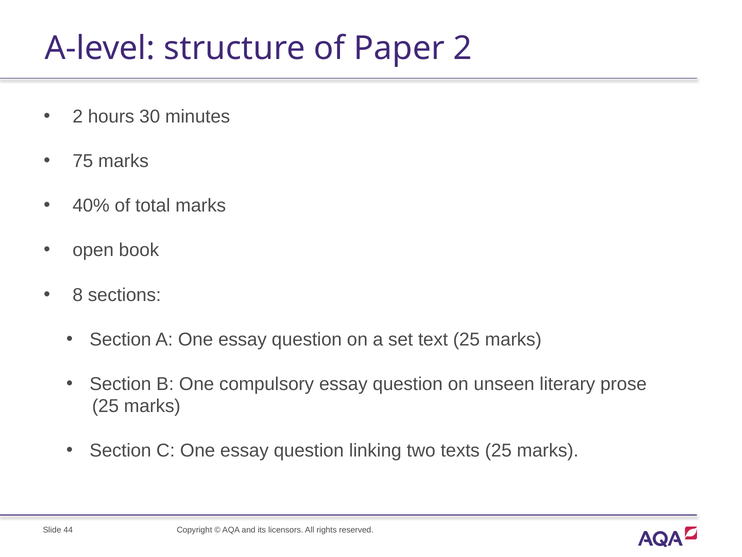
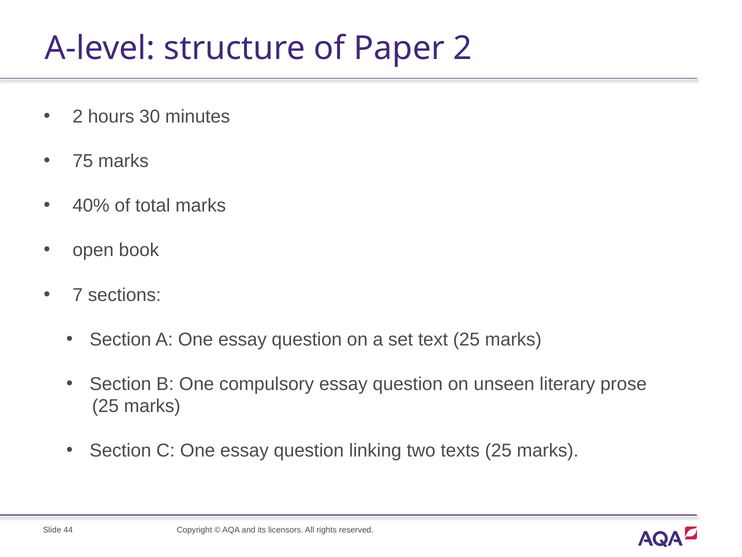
8: 8 -> 7
